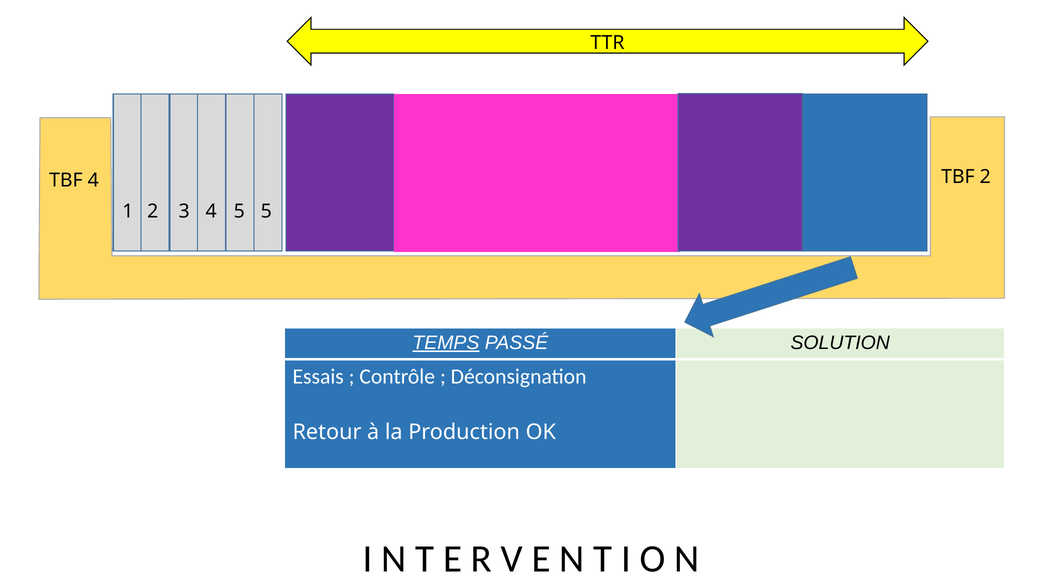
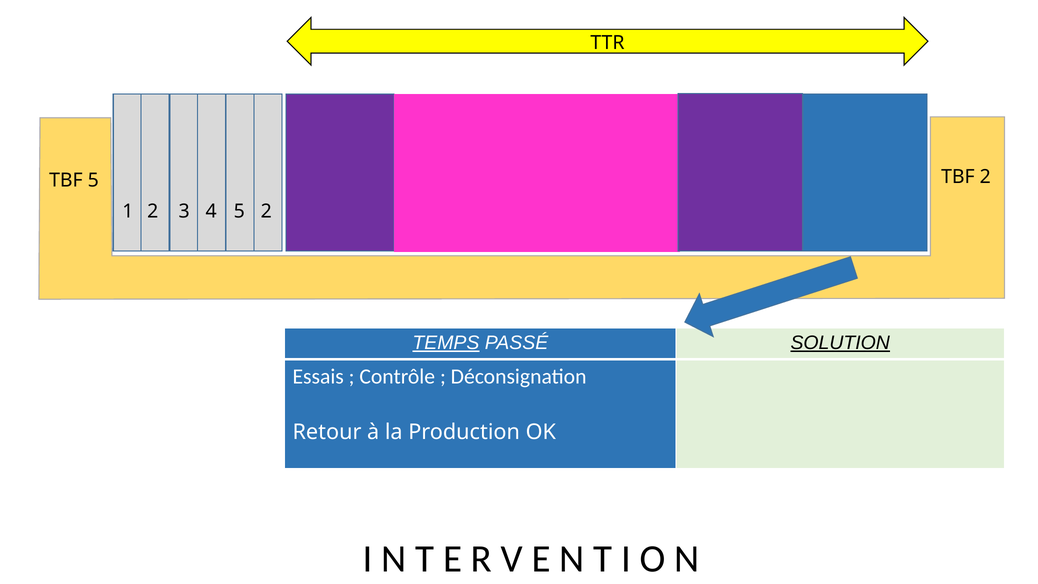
TBF 4: 4 -> 5
5 5: 5 -> 2
SOLUTION underline: none -> present
